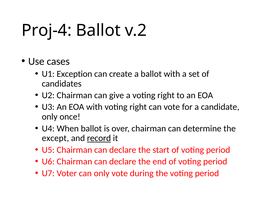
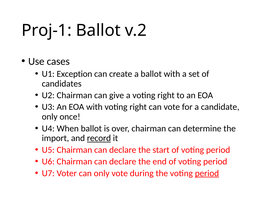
Proj-4: Proj-4 -> Proj-1
except: except -> import
period at (207, 173) underline: none -> present
